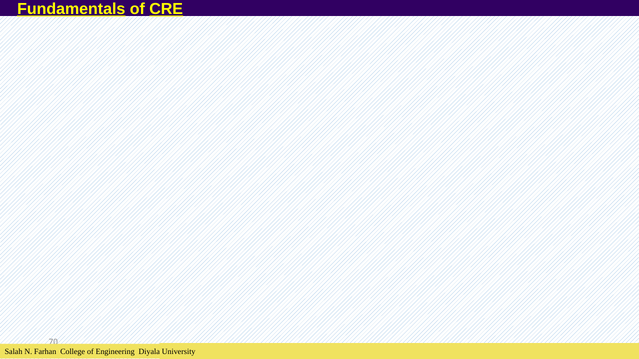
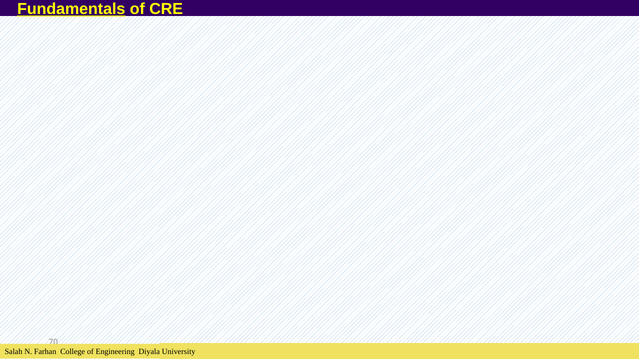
CRE underline: present -> none
